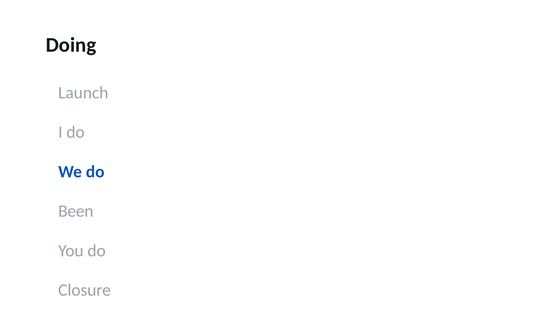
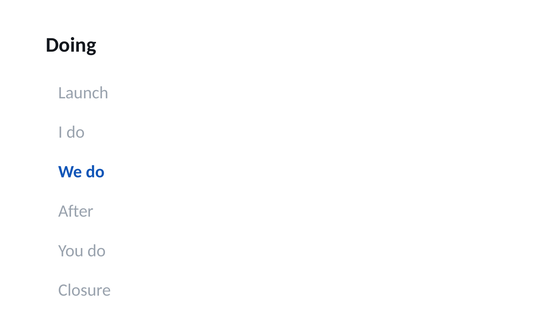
Been: Been -> After
